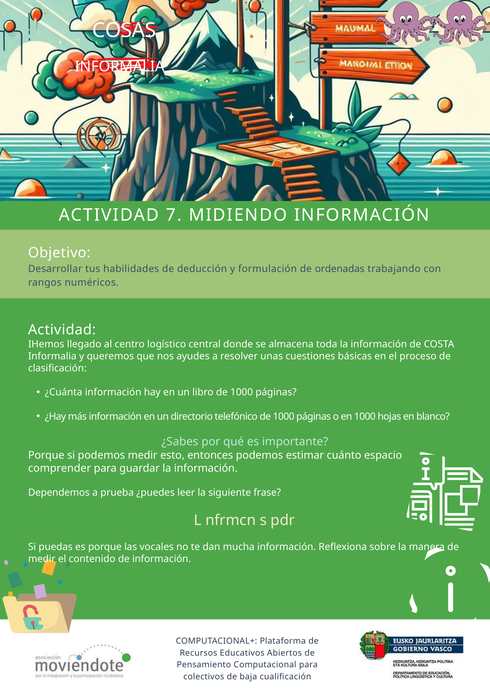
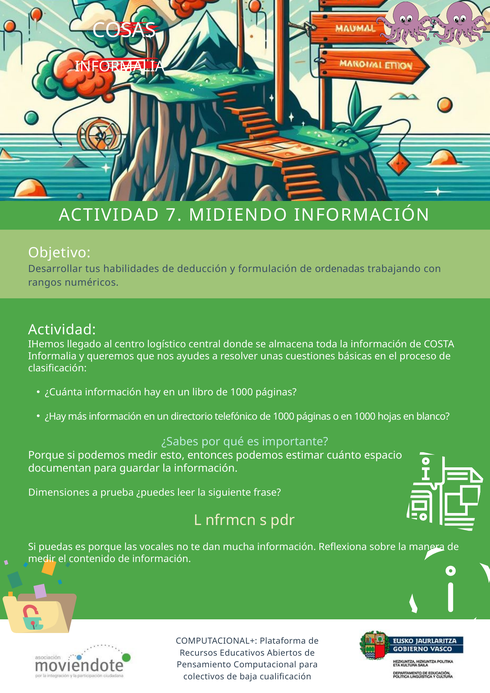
comprender: comprender -> documentan
Dependemos: Dependemos -> Dimensiones
